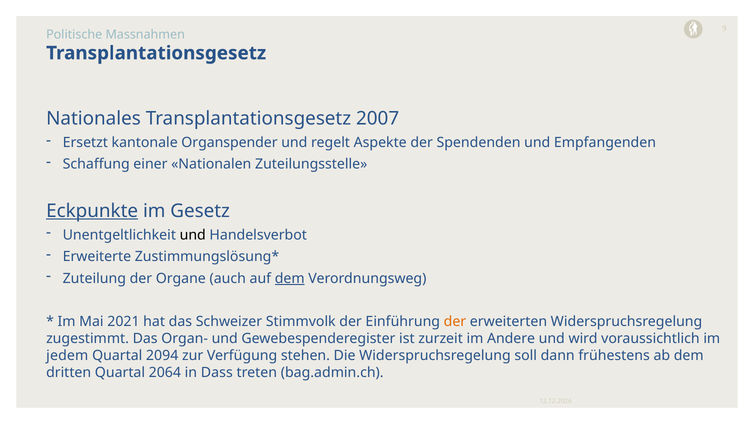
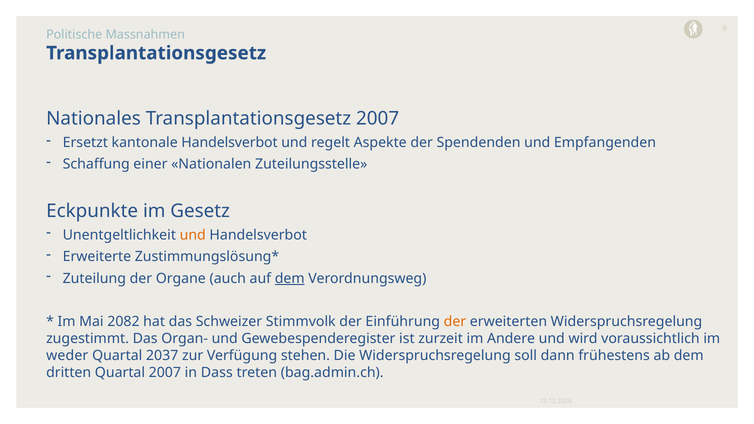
kantonale Organspender: Organspender -> Handelsverbot
Eckpunkte underline: present -> none
und at (193, 235) colour: black -> orange
2021: 2021 -> 2082
jedem: jedem -> weder
2094: 2094 -> 2037
Quartal 2064: 2064 -> 2007
